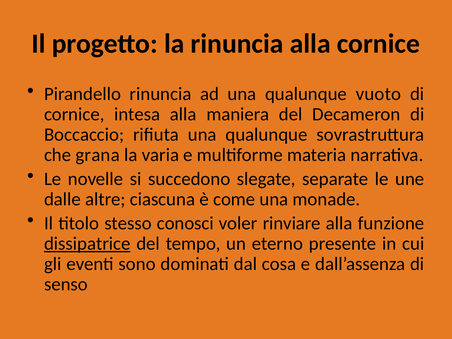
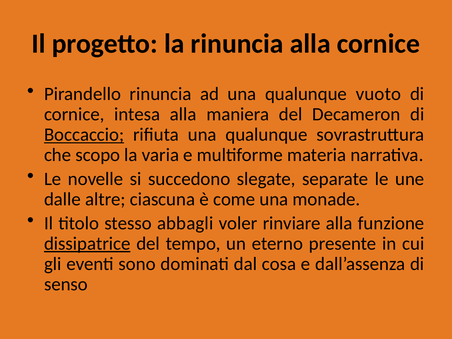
Boccaccio underline: none -> present
grana: grana -> scopo
conosci: conosci -> abbagli
